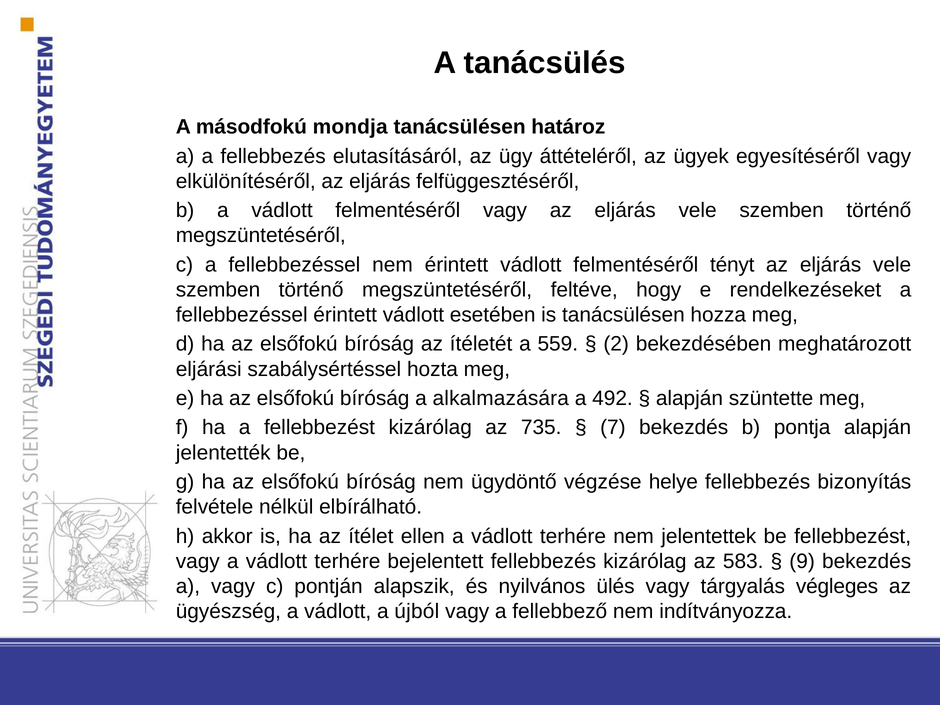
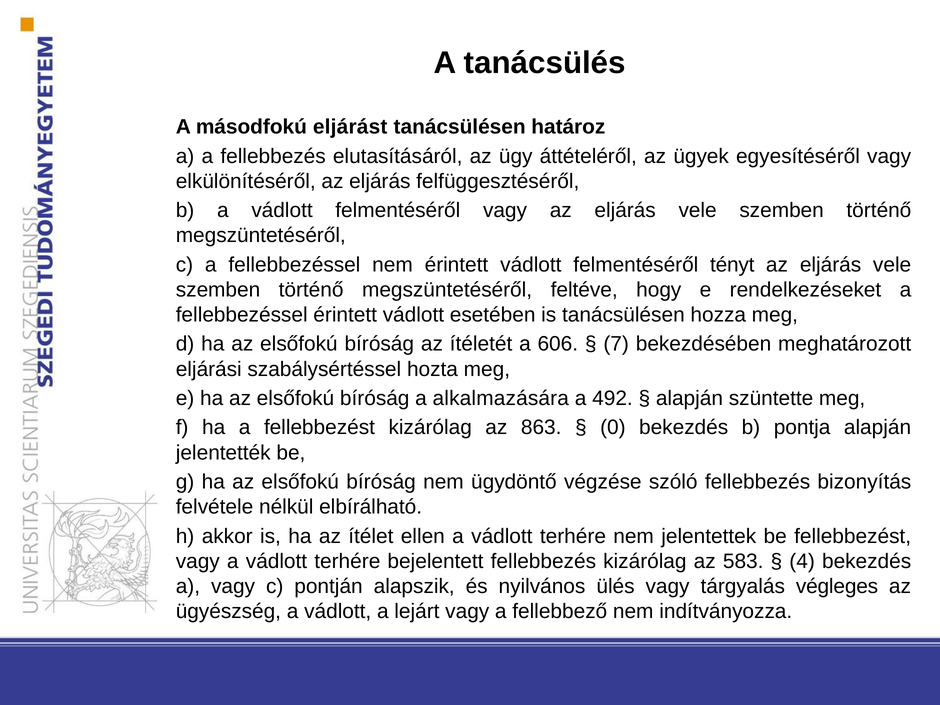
mondja: mondja -> eljárást
559: 559 -> 606
2: 2 -> 7
735: 735 -> 863
7: 7 -> 0
helye: helye -> szóló
9: 9 -> 4
újból: újból -> lejárt
